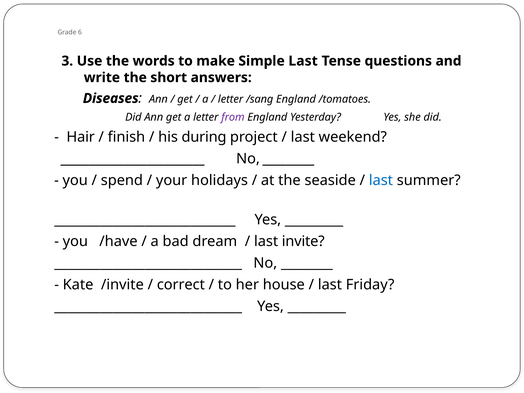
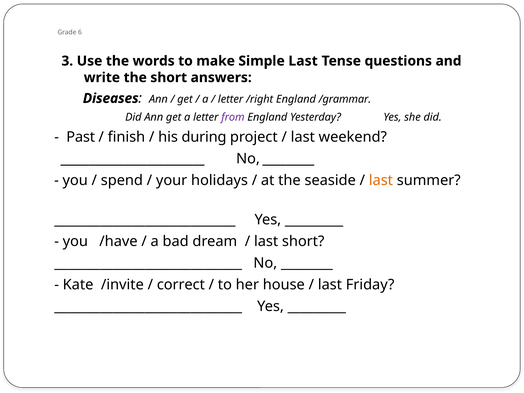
/sang: /sang -> /right
/tomatoes: /tomatoes -> /grammar
Hair: Hair -> Past
last at (381, 180) colour: blue -> orange
last invite: invite -> short
